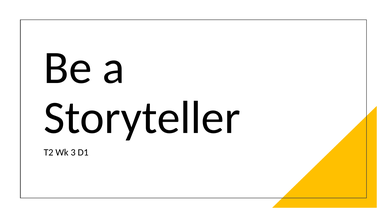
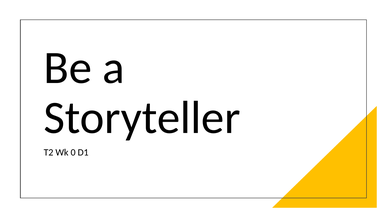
3: 3 -> 0
